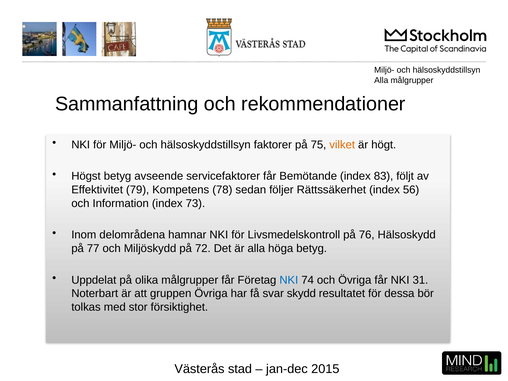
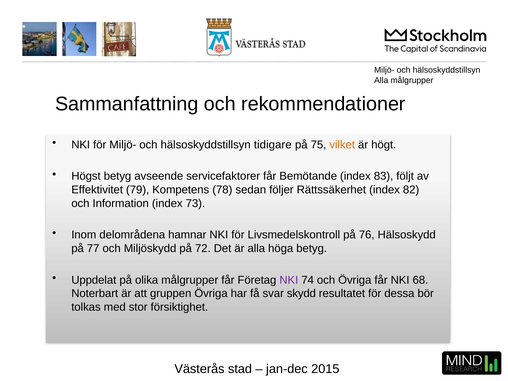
faktorer: faktorer -> tidigare
56: 56 -> 82
NKI at (289, 280) colour: blue -> purple
31: 31 -> 68
